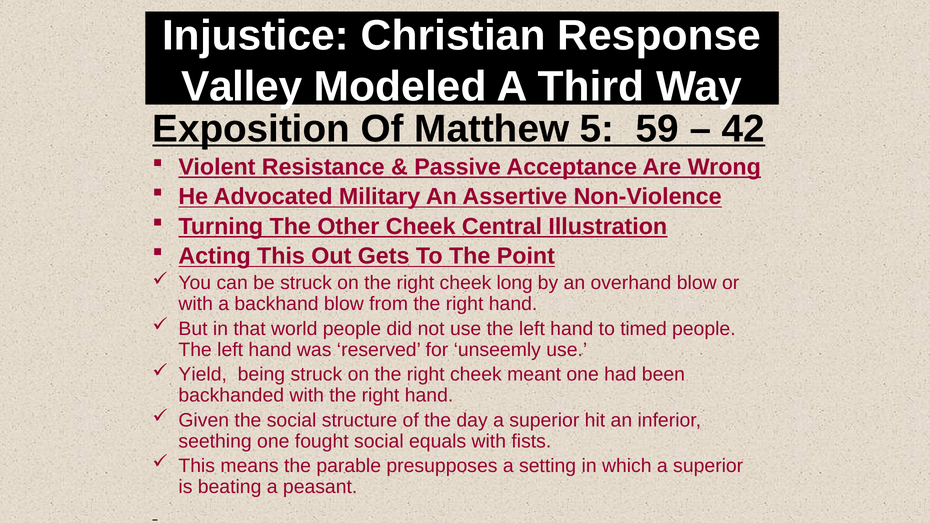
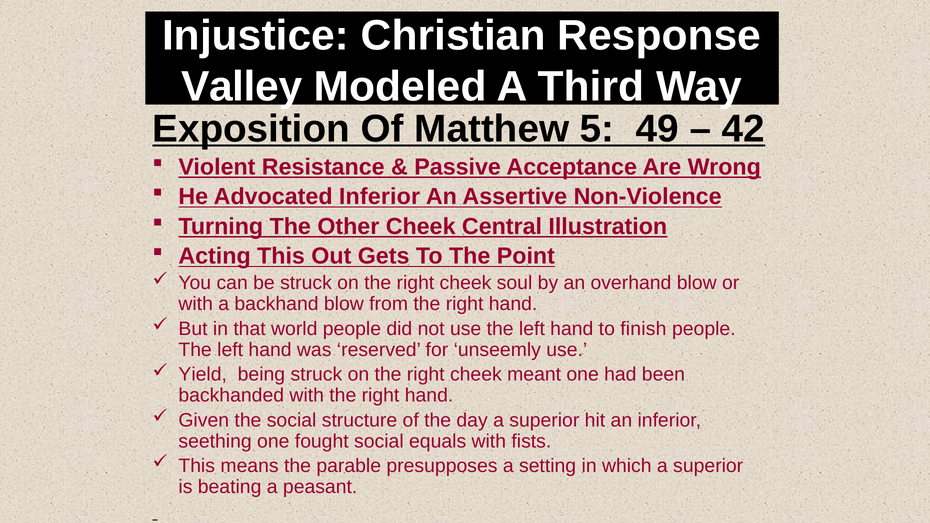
59: 59 -> 49
Advocated Military: Military -> Inferior
long: long -> soul
timed: timed -> finish
